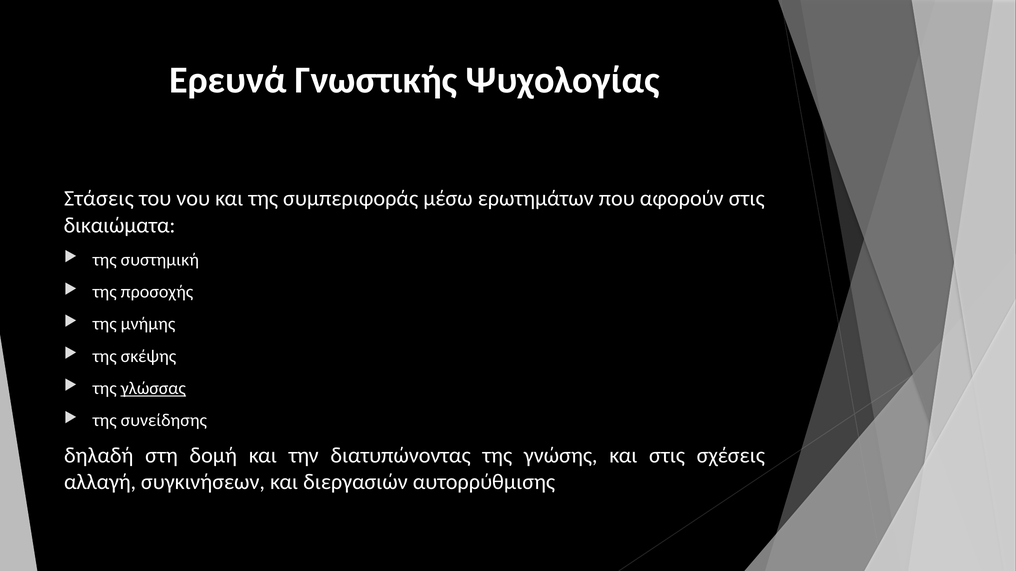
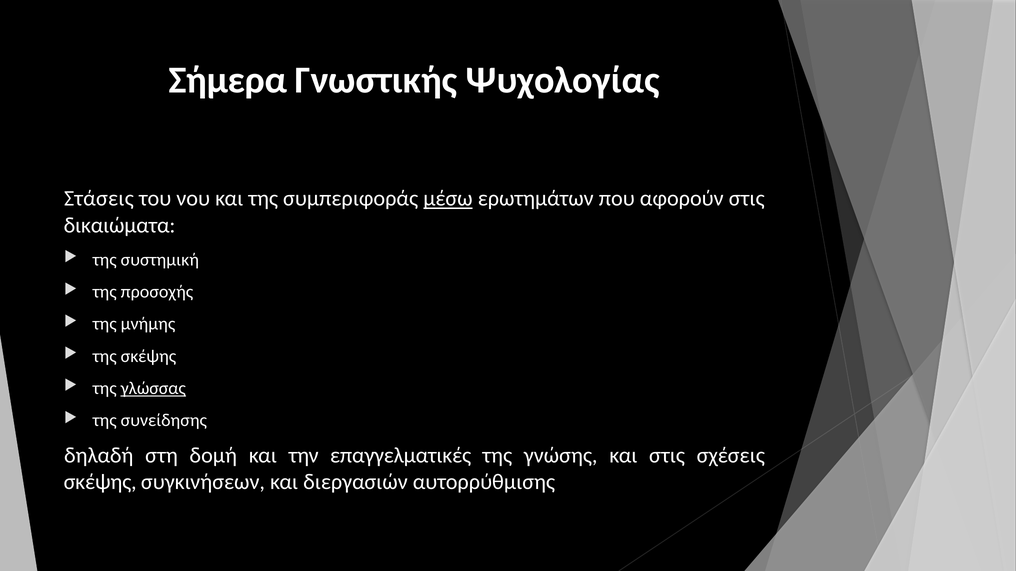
Ερευνά: Ερευνά -> Σήμερα
μέσω underline: none -> present
διατυπώνοντας: διατυπώνοντας -> επαγγελματικές
αλλαγή at (100, 482): αλλαγή -> σκέψης
